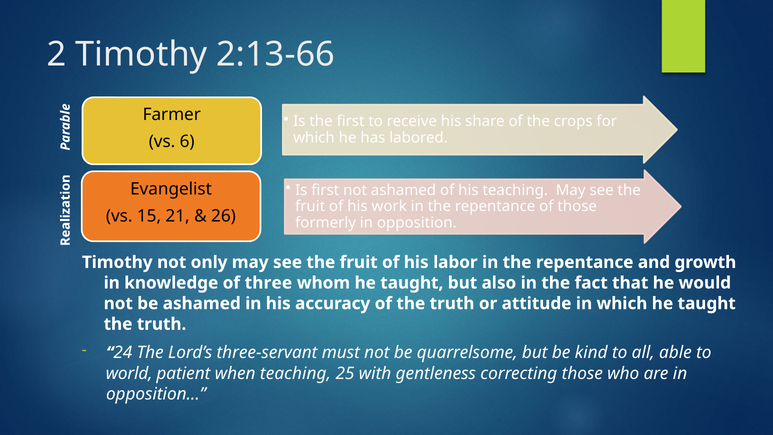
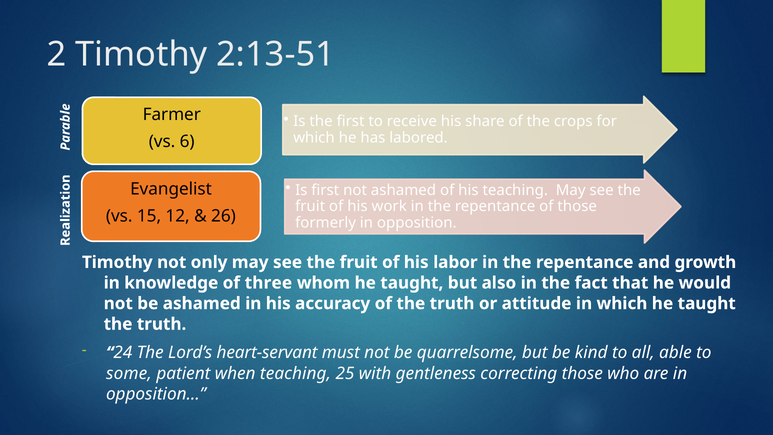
2:13-66: 2:13-66 -> 2:13-51
21: 21 -> 12
three-servant: three-servant -> heart-servant
world: world -> some
